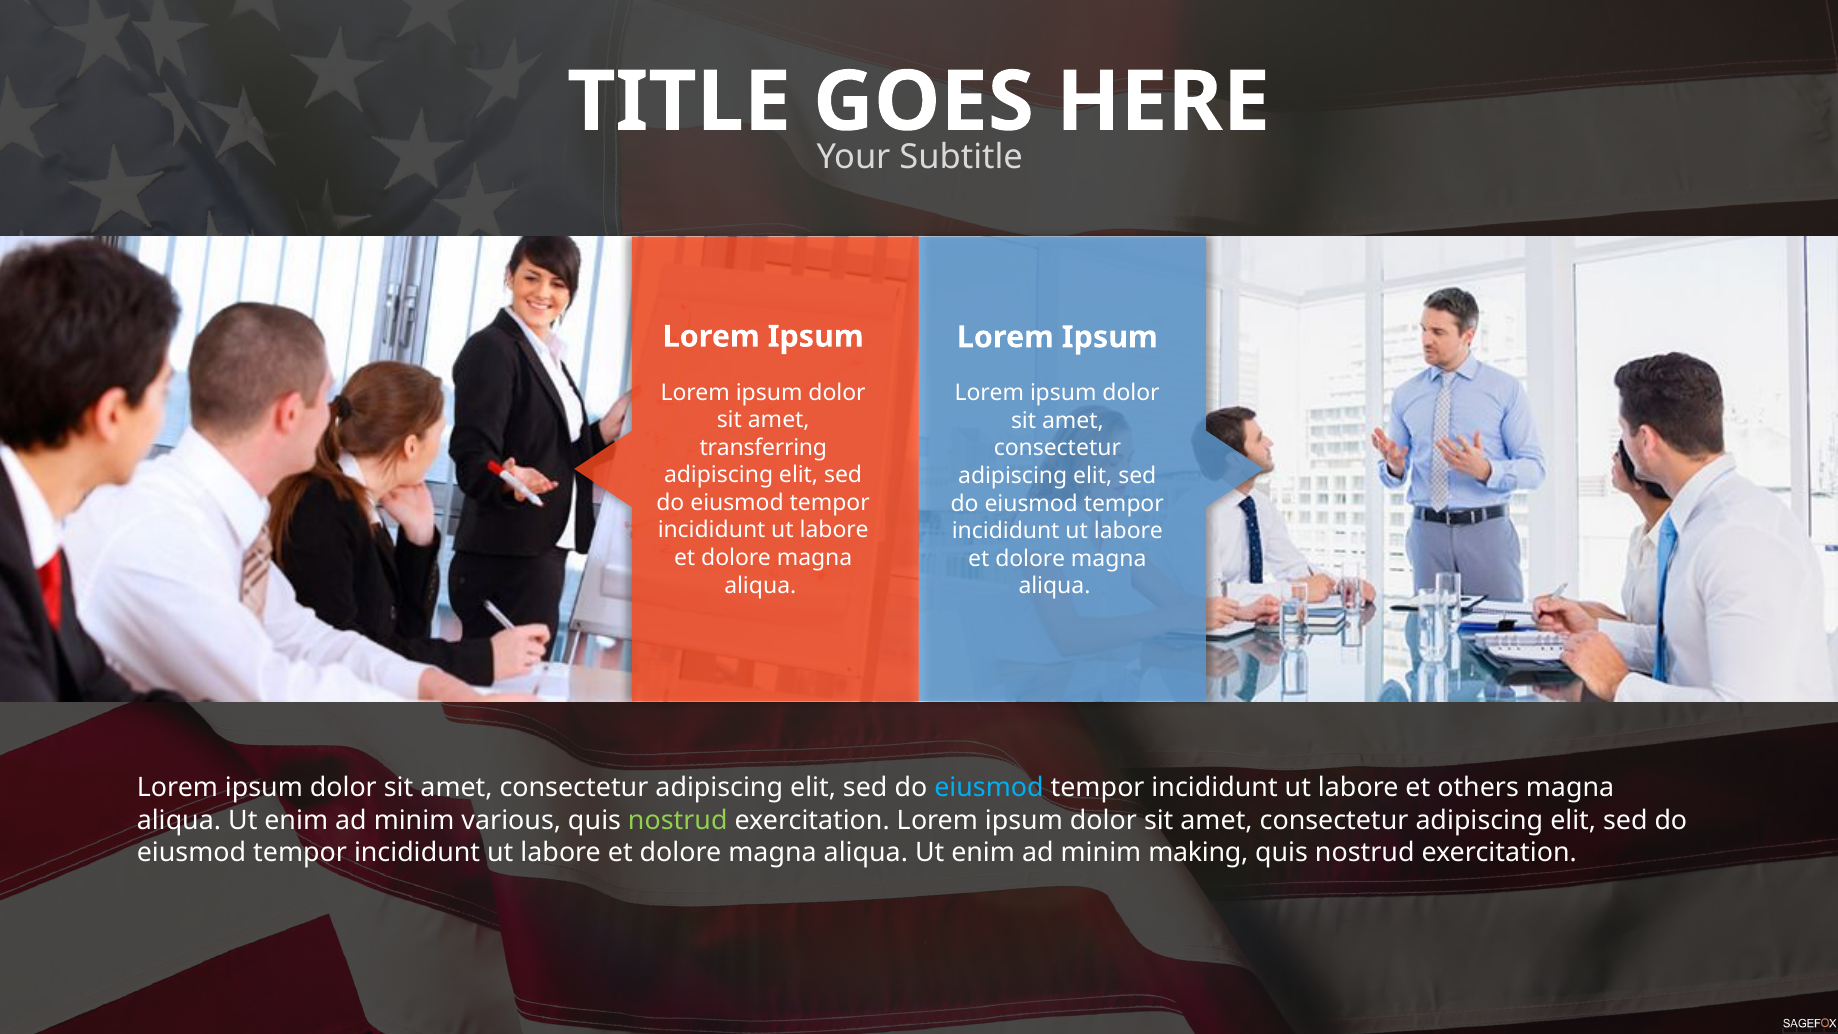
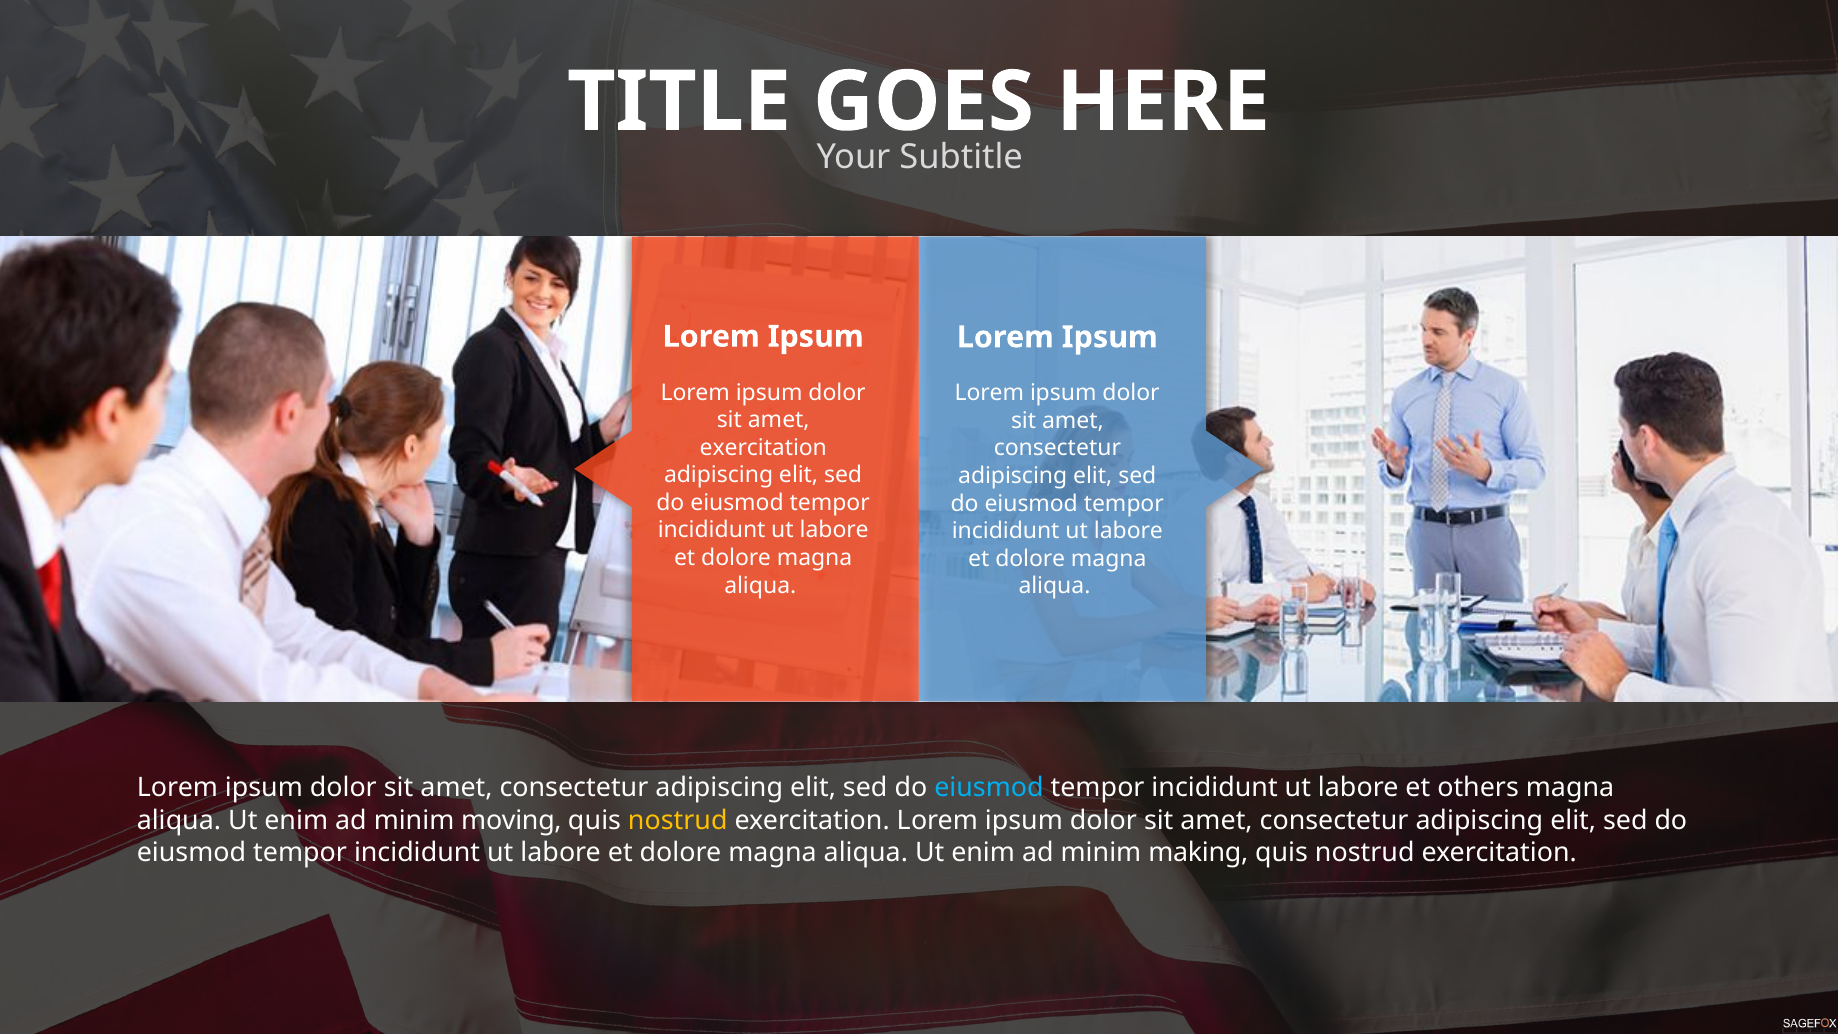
transferring at (763, 448): transferring -> exercitation
various: various -> moving
nostrud at (678, 820) colour: light green -> yellow
